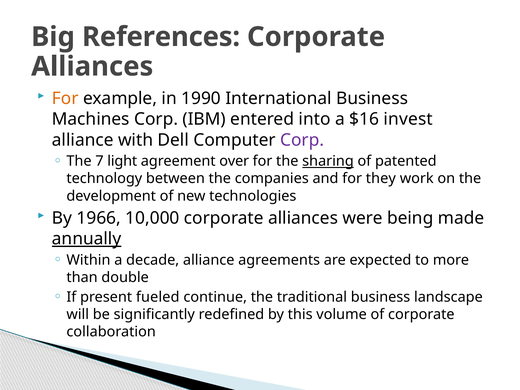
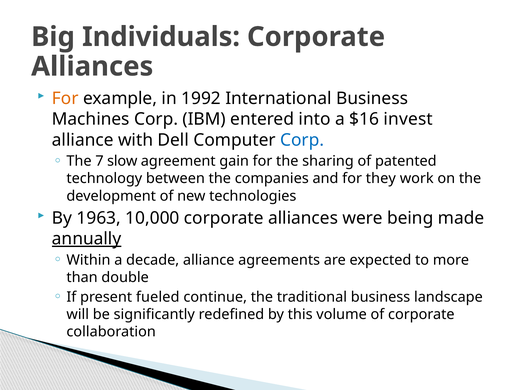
References: References -> Individuals
1990: 1990 -> 1992
Corp at (302, 140) colour: purple -> blue
light: light -> slow
over: over -> gain
sharing underline: present -> none
1966: 1966 -> 1963
